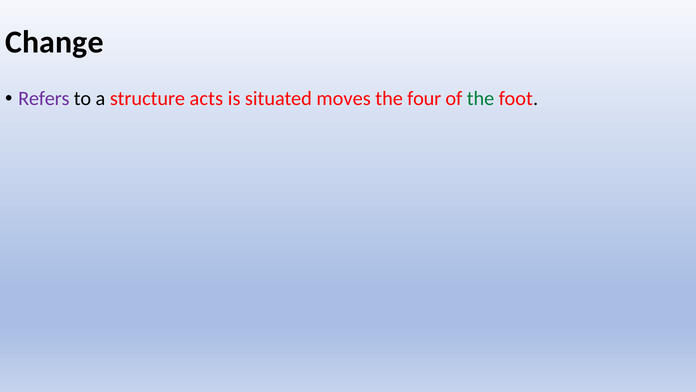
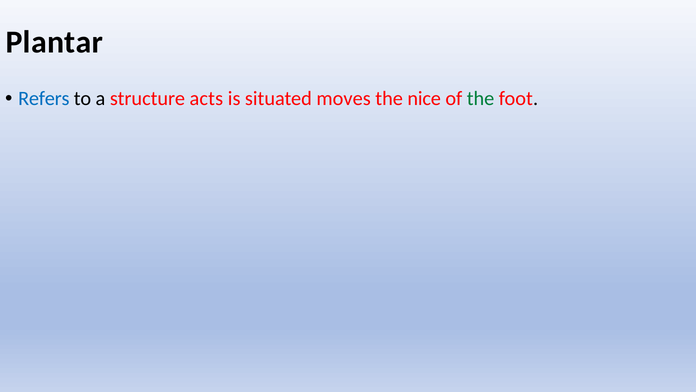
Change: Change -> Plantar
Refers colour: purple -> blue
four: four -> nice
